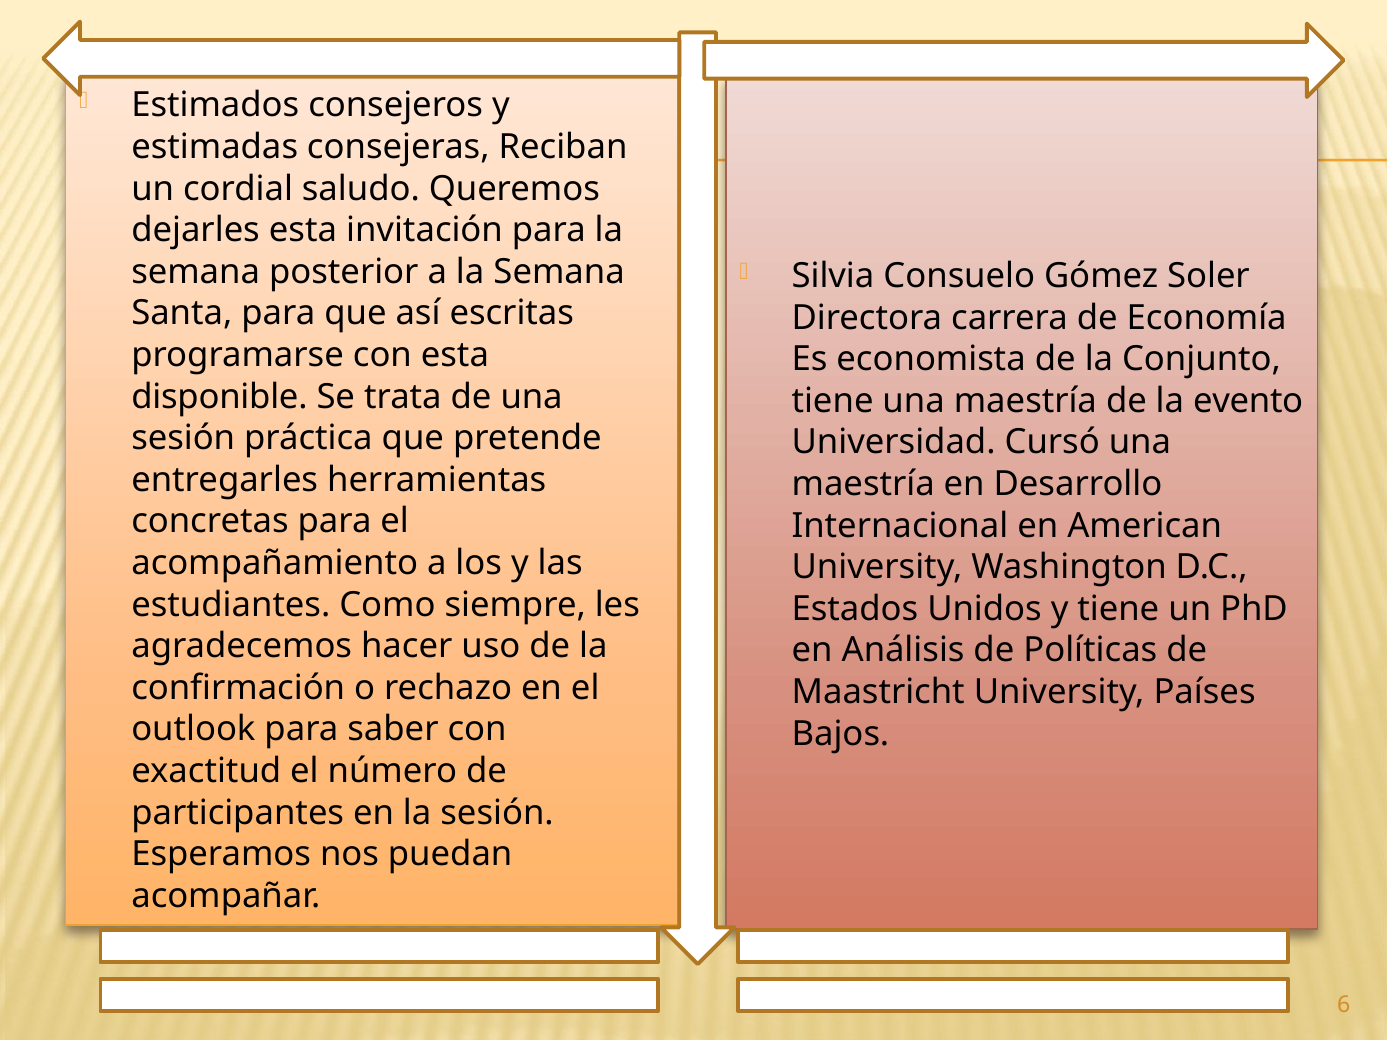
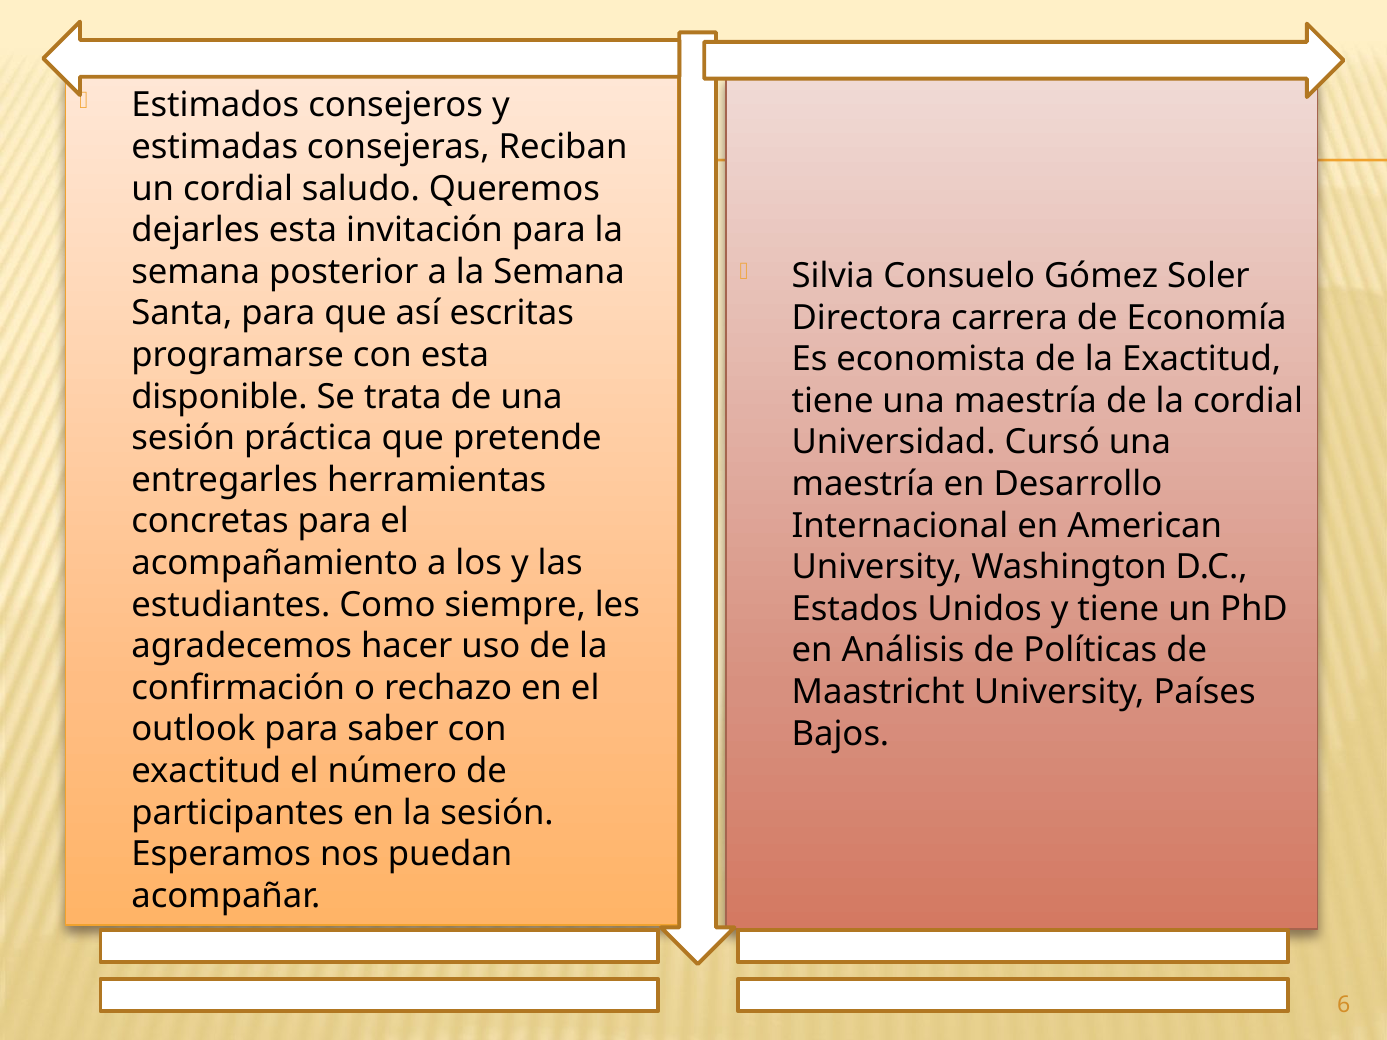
la Conjunto: Conjunto -> Exactitud
la evento: evento -> cordial
